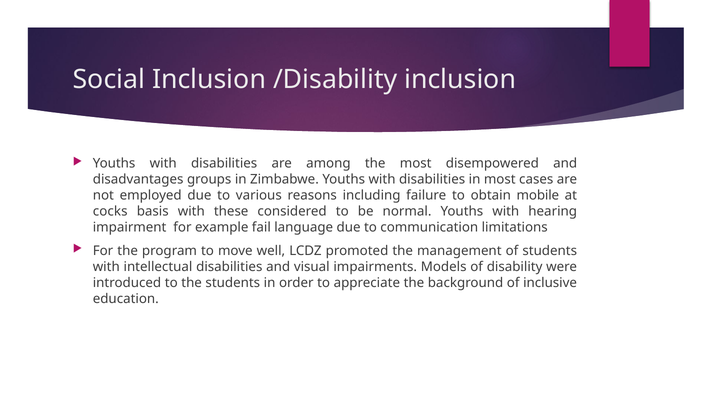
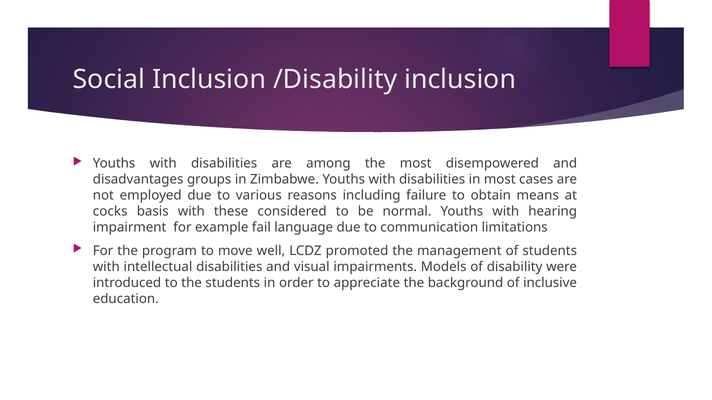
mobile: mobile -> means
